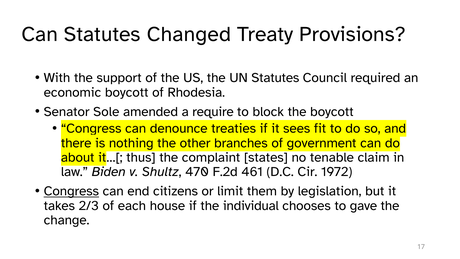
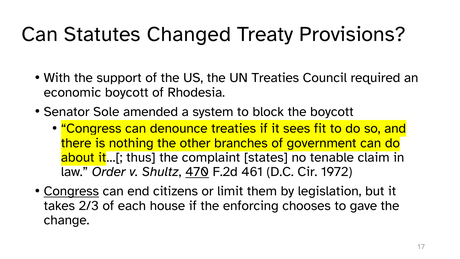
UN Statutes: Statutes -> Treaties
require: require -> system
Biden: Biden -> Order
470 underline: none -> present
individual: individual -> enforcing
